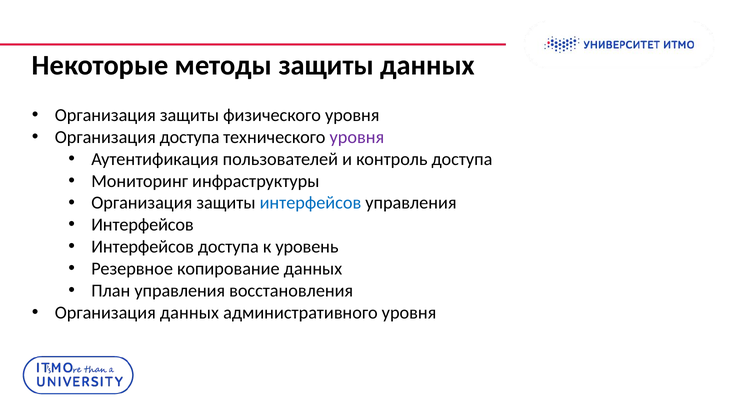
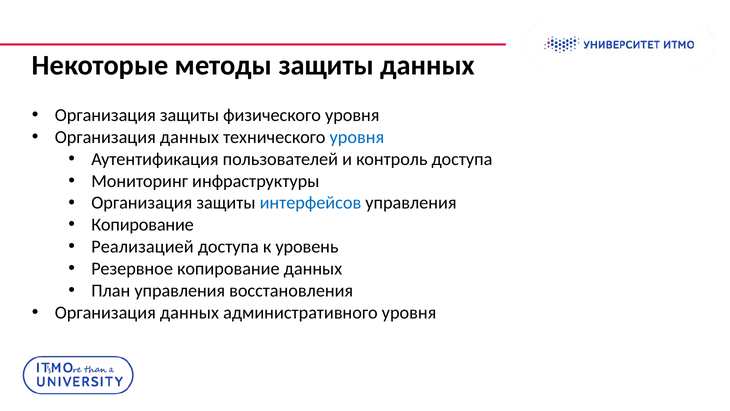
доступа at (190, 137): доступа -> данных
уровня at (357, 137) colour: purple -> blue
Интерфейсов at (142, 225): Интерфейсов -> Копирование
Интерфейсов at (143, 247): Интерфейсов -> Реализацией
